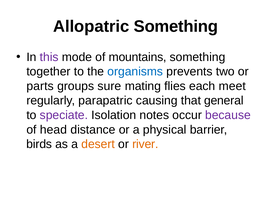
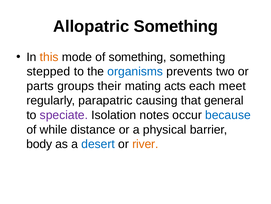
this colour: purple -> orange
of mountains: mountains -> something
together: together -> stepped
sure: sure -> their
flies: flies -> acts
because colour: purple -> blue
head: head -> while
birds: birds -> body
desert colour: orange -> blue
